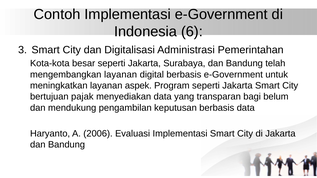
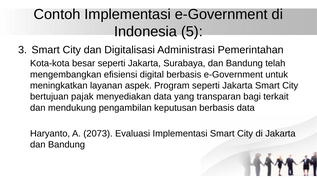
6: 6 -> 5
mengembangkan layanan: layanan -> efisiensi
belum: belum -> terkait
2006: 2006 -> 2073
